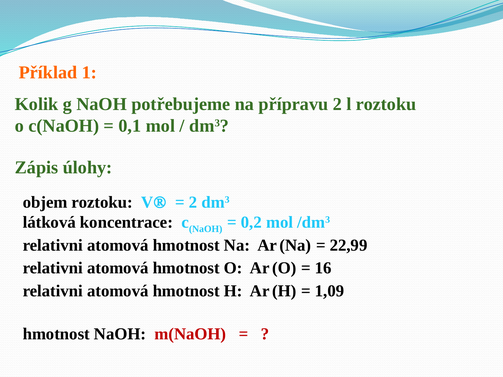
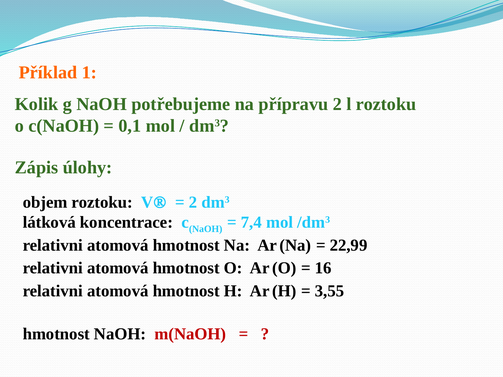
0,2: 0,2 -> 7,4
1,09: 1,09 -> 3,55
